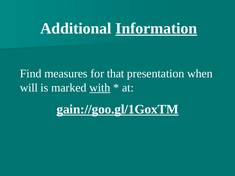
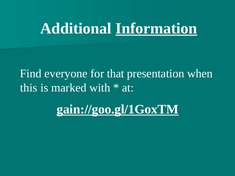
measures: measures -> everyone
will: will -> this
with underline: present -> none
